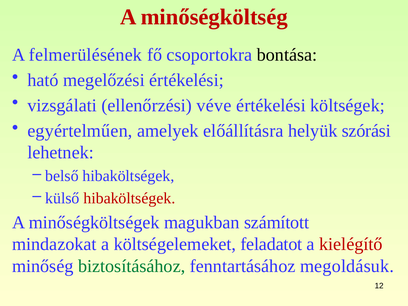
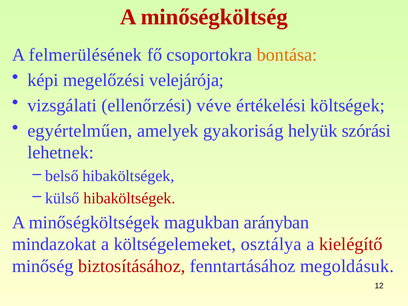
bontása colour: black -> orange
ható: ható -> képi
megelőzési értékelési: értékelési -> velejárója
előállításra: előállításra -> gyakoriság
számított: számított -> arányban
feladatot: feladatot -> osztálya
biztosításához colour: green -> red
